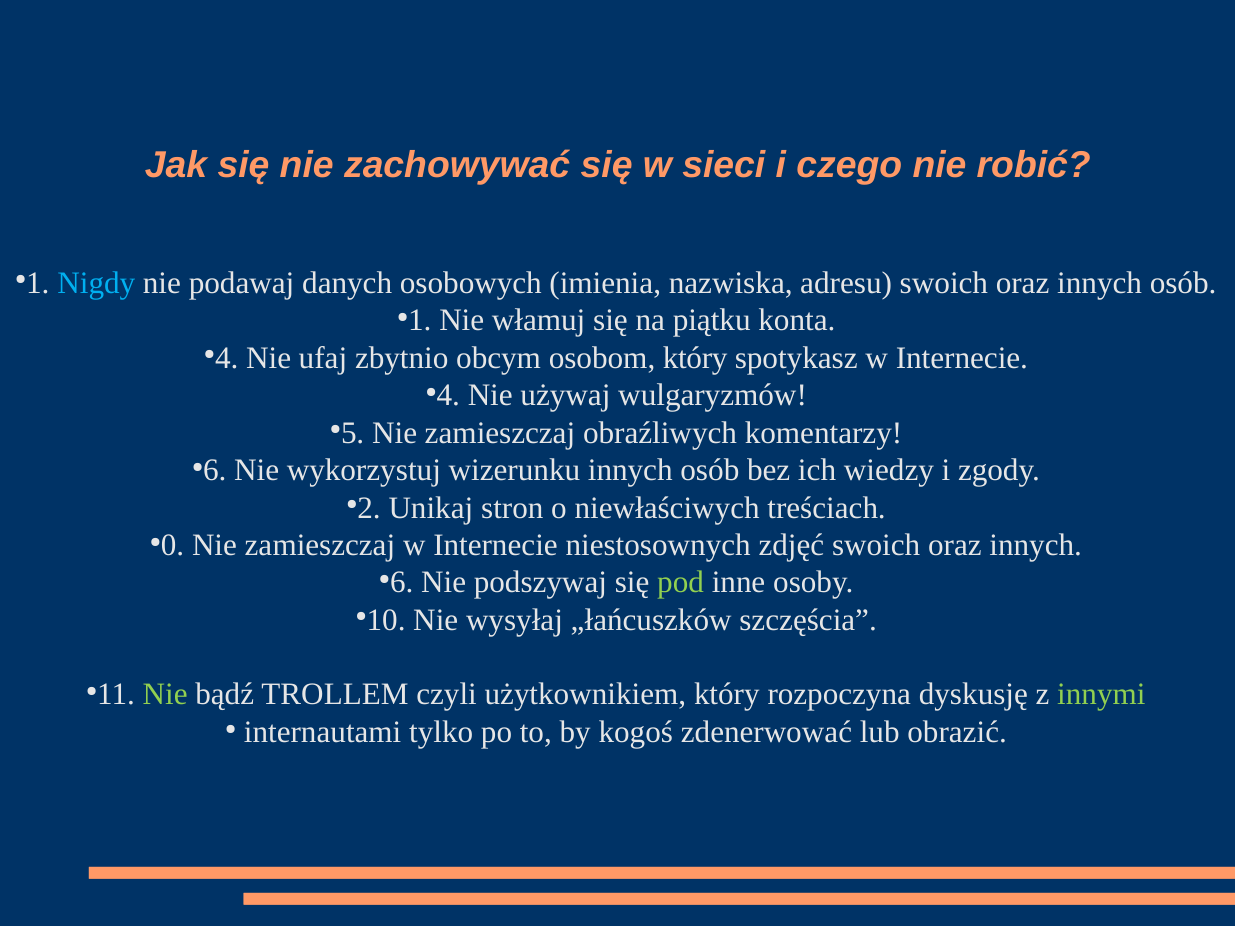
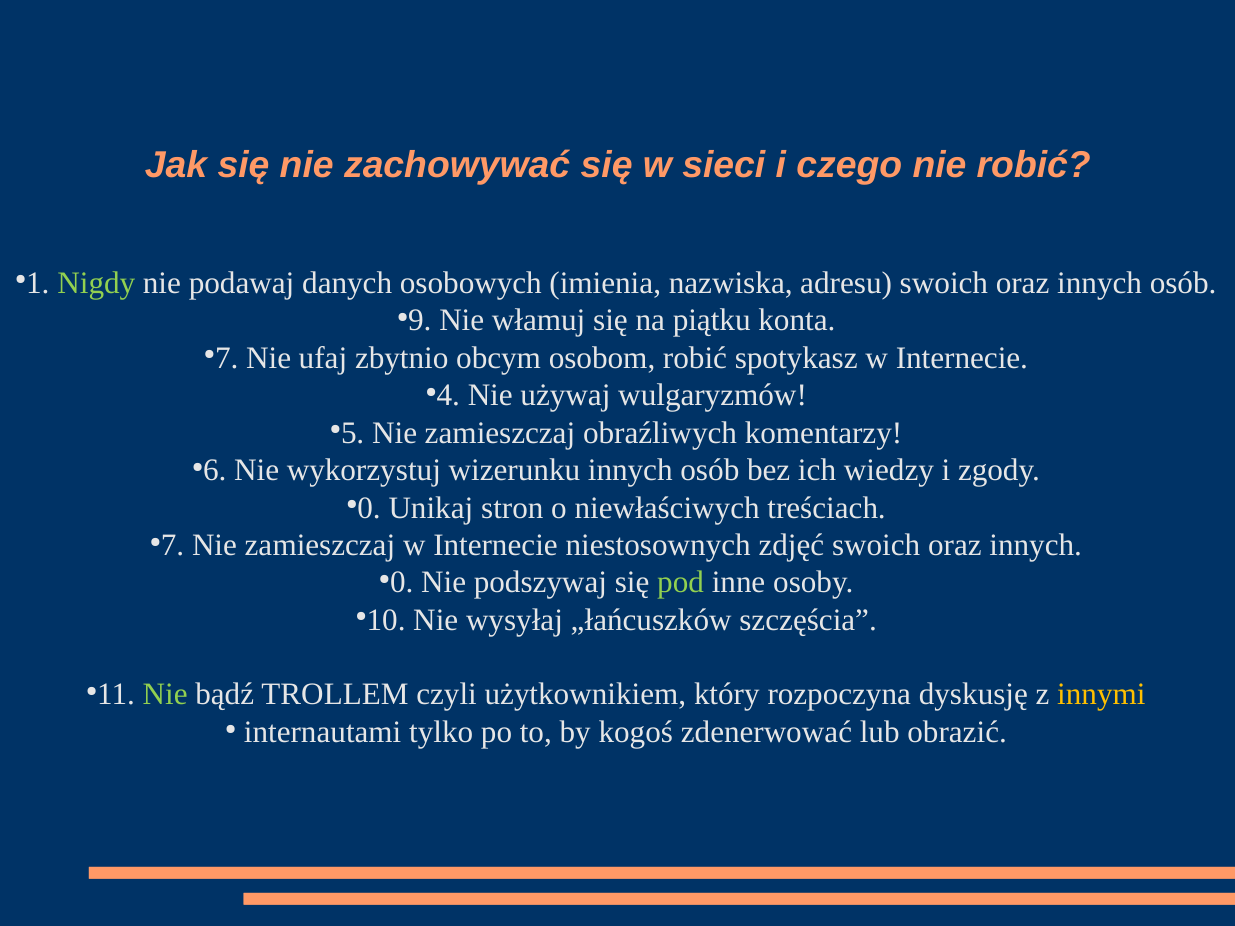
Nigdy colour: light blue -> light green
1 at (420, 320): 1 -> 9
4 at (227, 358): 4 -> 7
osobom który: który -> robić
2 at (369, 508): 2 -> 0
0 at (173, 545): 0 -> 7
6 at (402, 583): 6 -> 0
innymi colour: light green -> yellow
